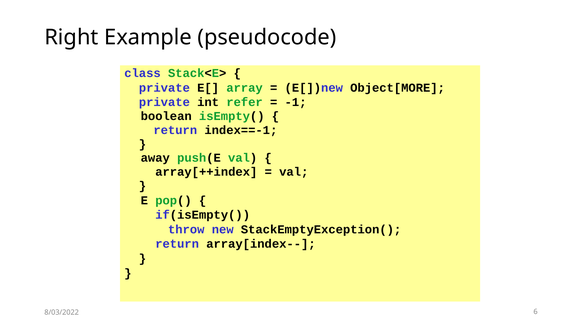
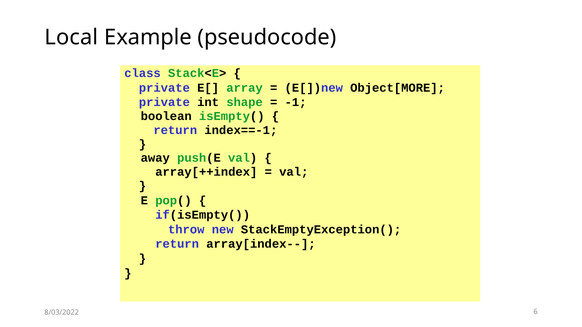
Right: Right -> Local
refer: refer -> shape
